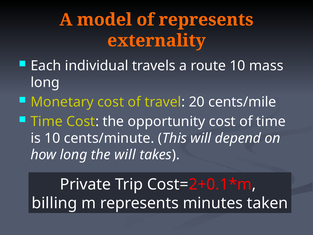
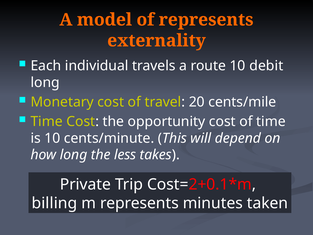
mass: mass -> debit
the will: will -> less
